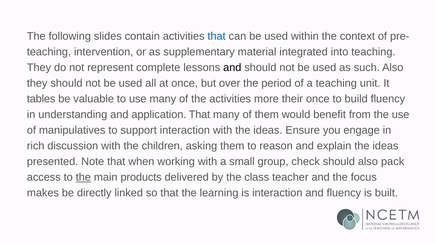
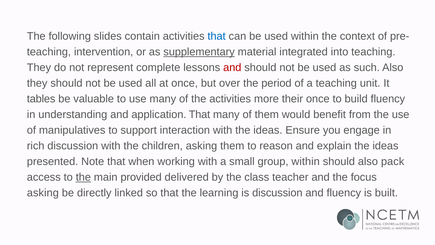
supplementary underline: none -> present
and at (232, 67) colour: black -> red
group check: check -> within
products: products -> provided
makes at (43, 193): makes -> asking
is interaction: interaction -> discussion
